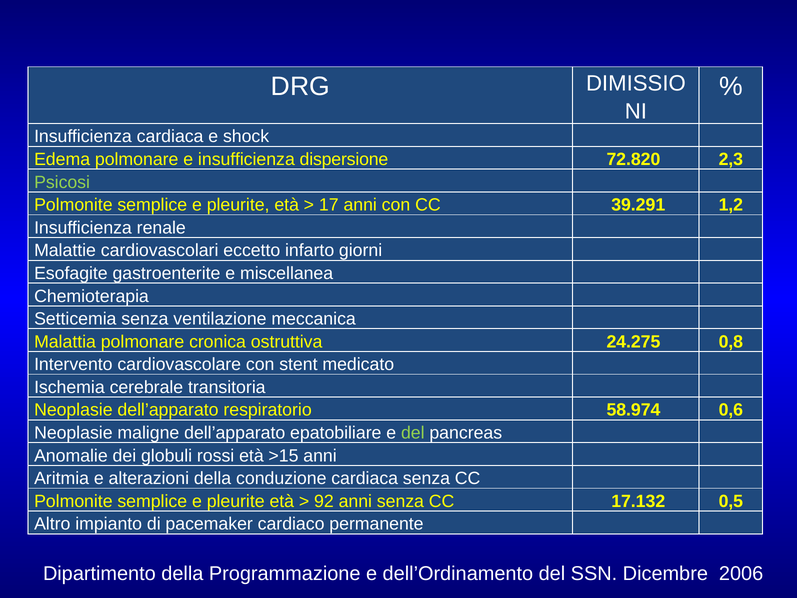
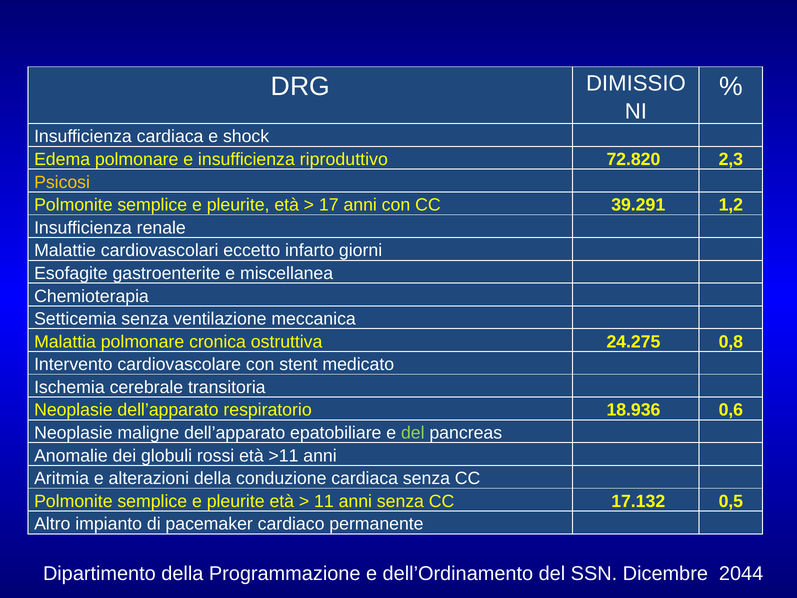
dispersione: dispersione -> riproduttivo
Psicosi colour: light green -> yellow
58.974: 58.974 -> 18.936
>15: >15 -> >11
92: 92 -> 11
2006: 2006 -> 2044
